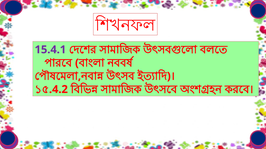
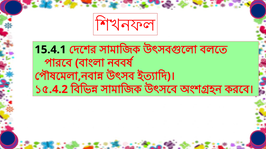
15.4.1 colour: purple -> black
